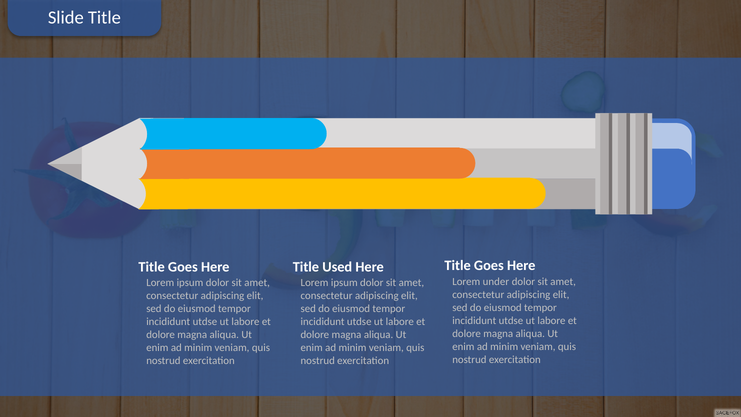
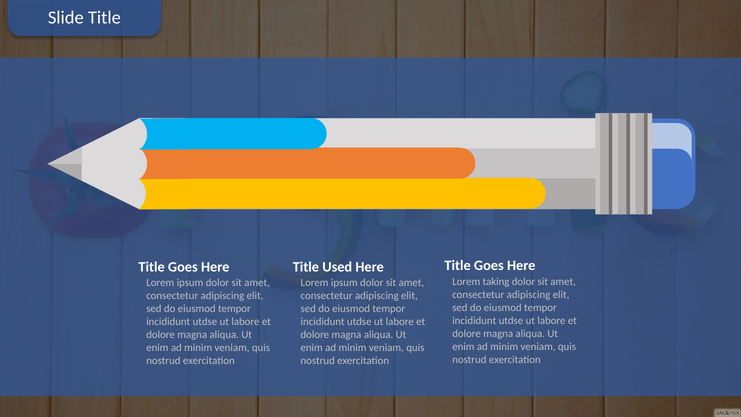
under: under -> taking
